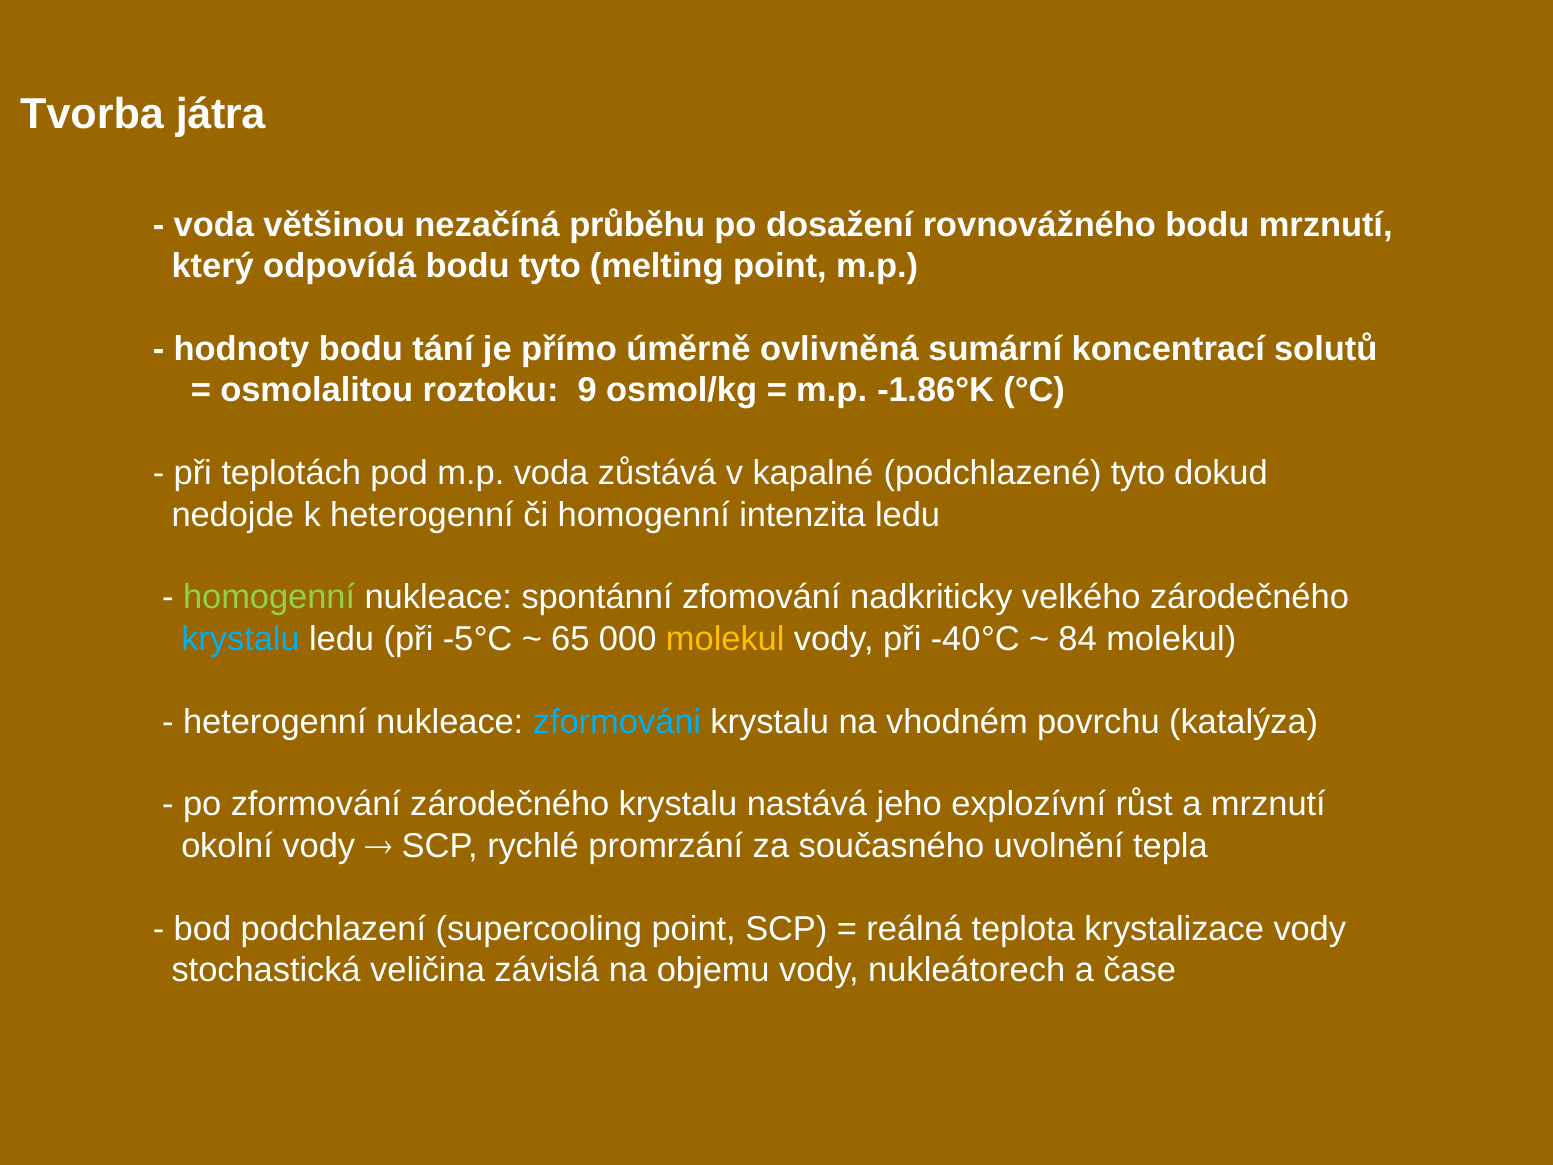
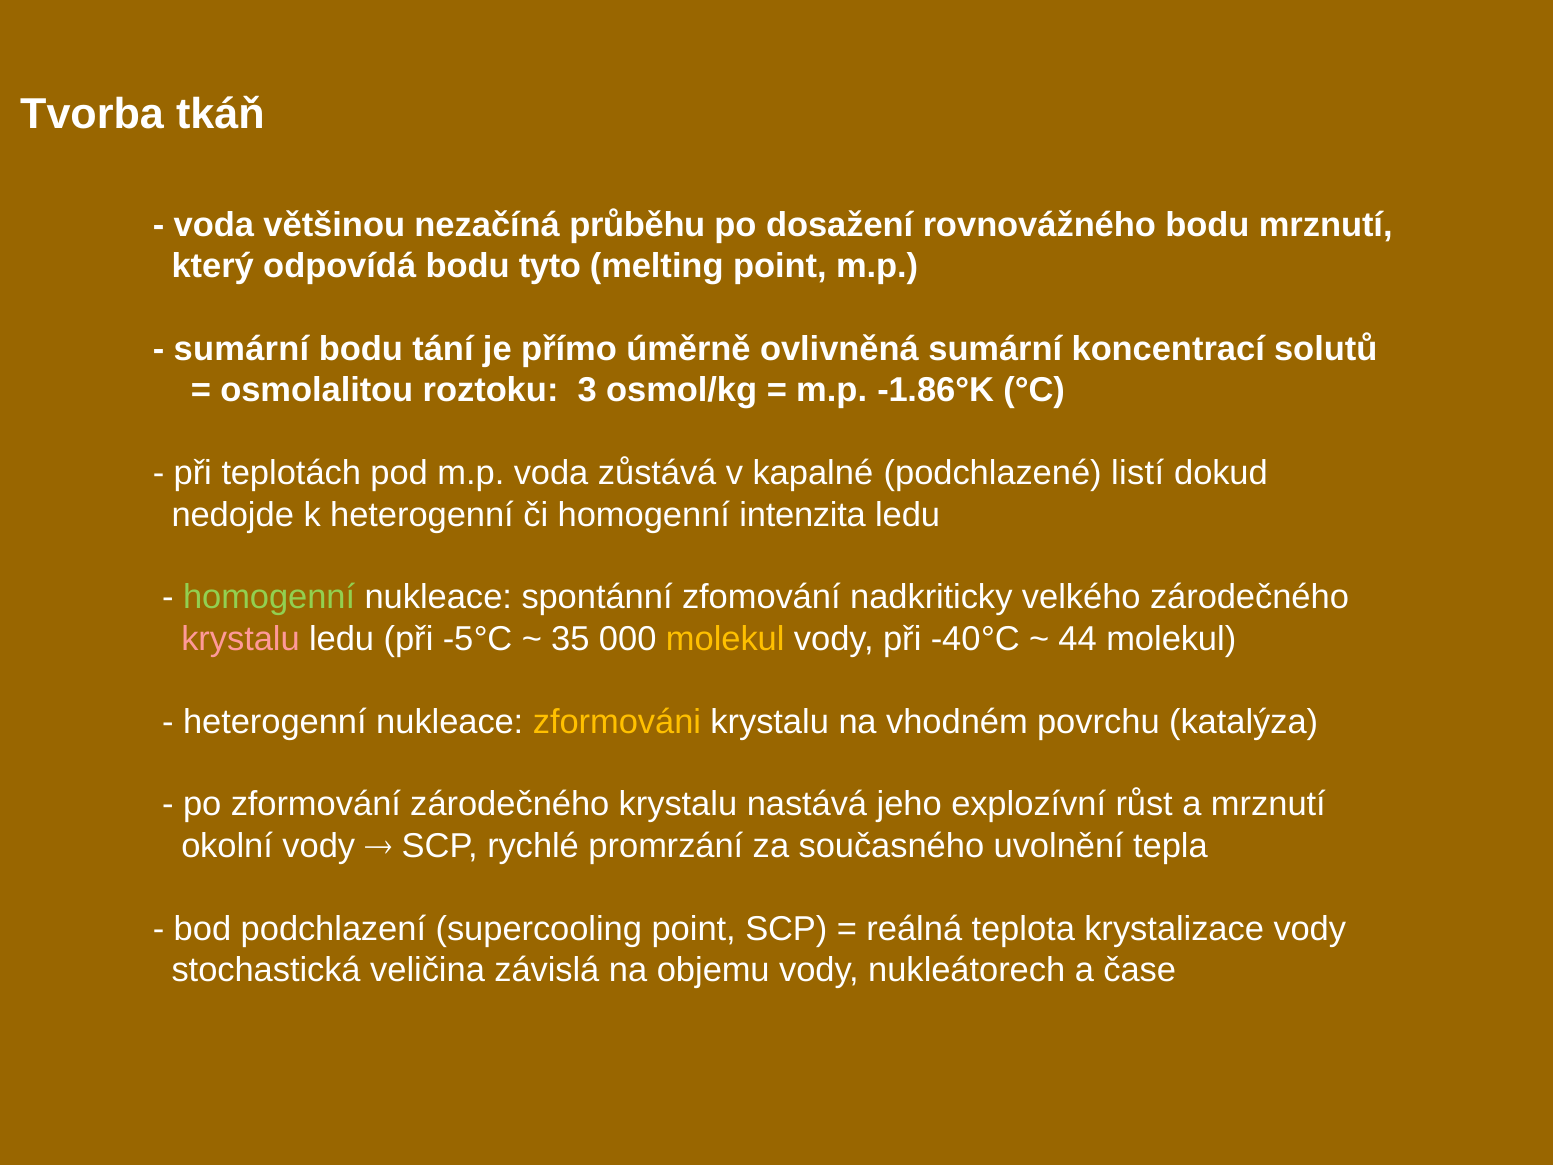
játra: játra -> tkáň
hodnoty at (242, 349): hodnoty -> sumární
9: 9 -> 3
podchlazené tyto: tyto -> listí
krystalu at (240, 639) colour: light blue -> pink
65: 65 -> 35
84: 84 -> 44
zformováni colour: light blue -> yellow
